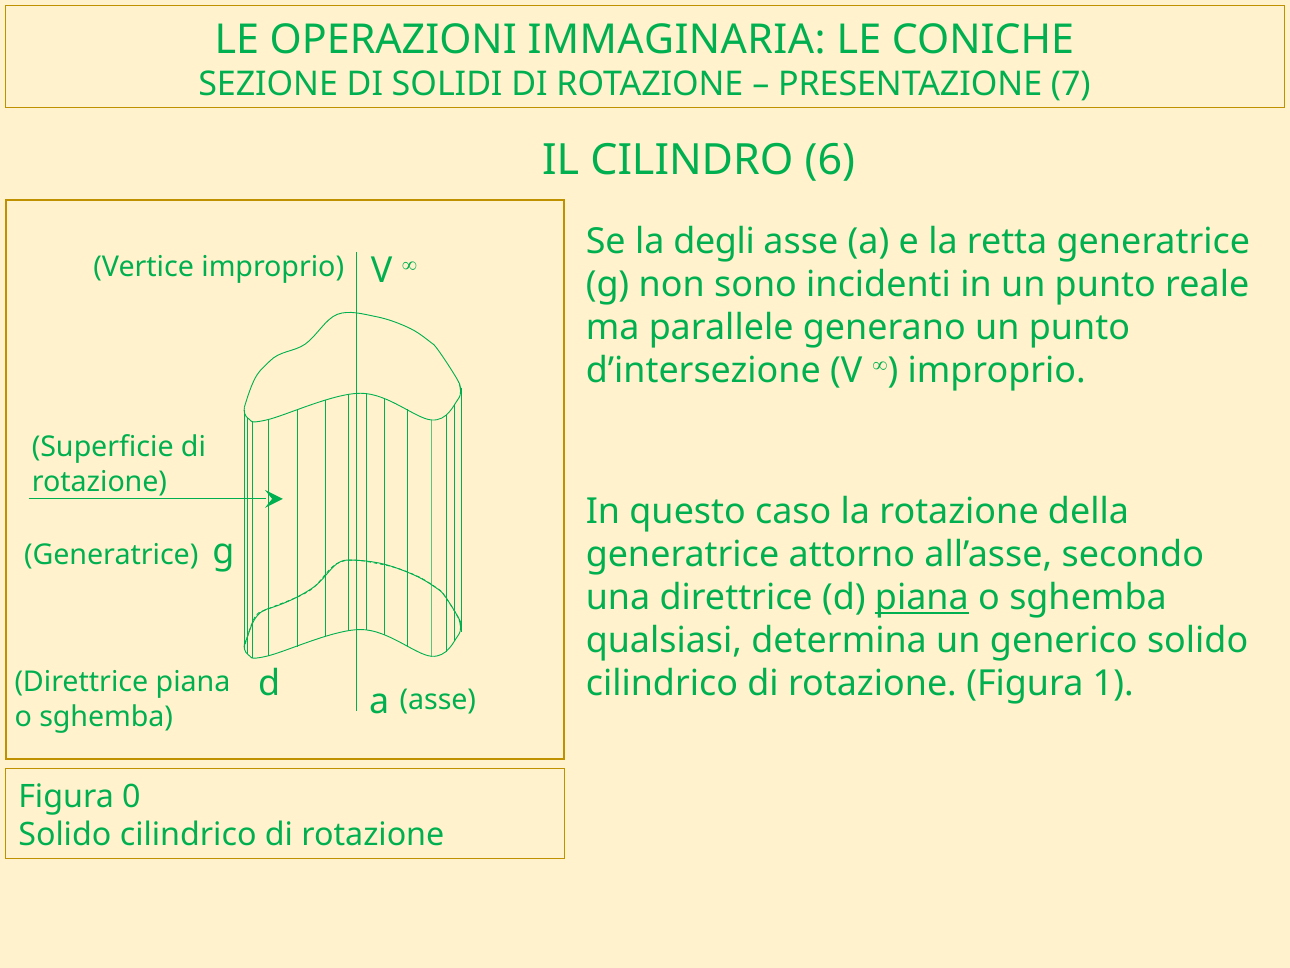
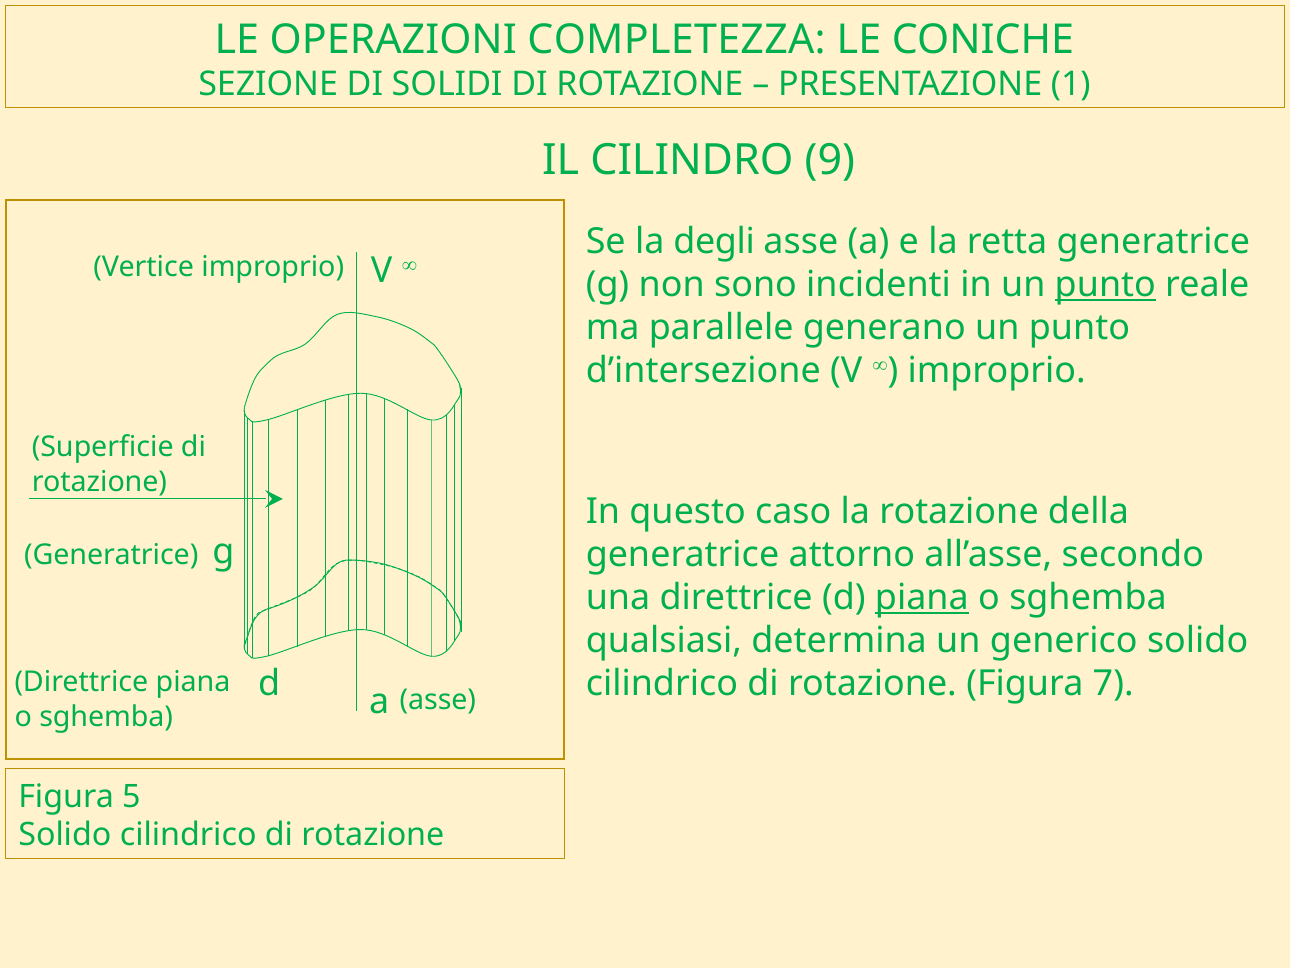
IMMAGINARIA: IMMAGINARIA -> COMPLETEZZA
7: 7 -> 1
6: 6 -> 9
punto at (1105, 284) underline: none -> present
1: 1 -> 7
0: 0 -> 5
